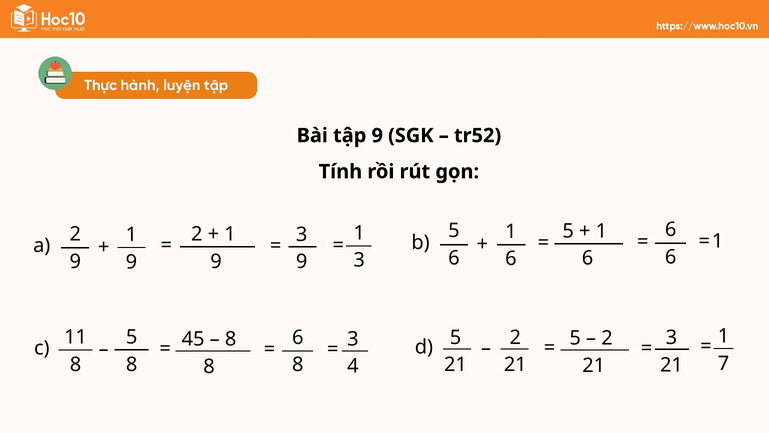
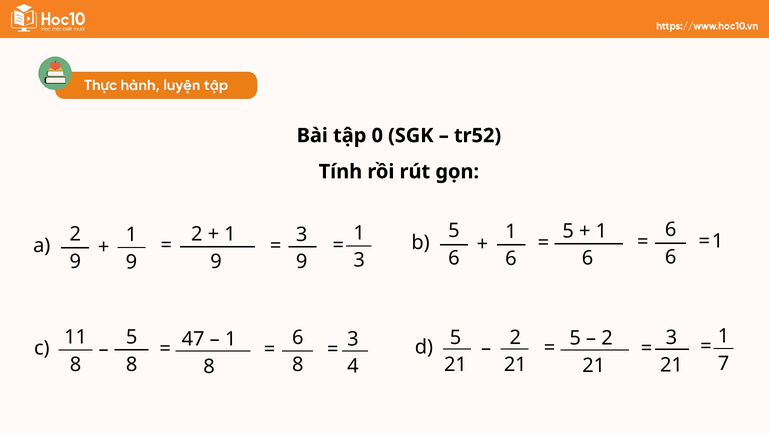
tập 9: 9 -> 0
45: 45 -> 47
8 at (231, 339): 8 -> 1
